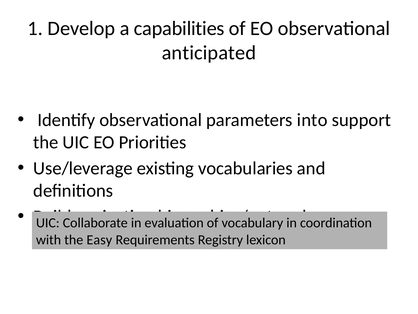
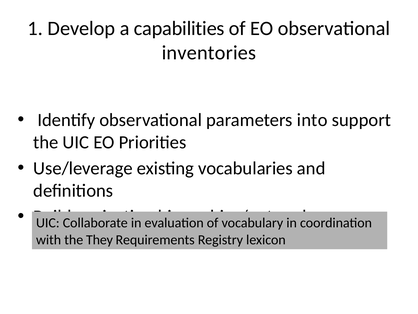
anticipated: anticipated -> inventories
Easy: Easy -> They
